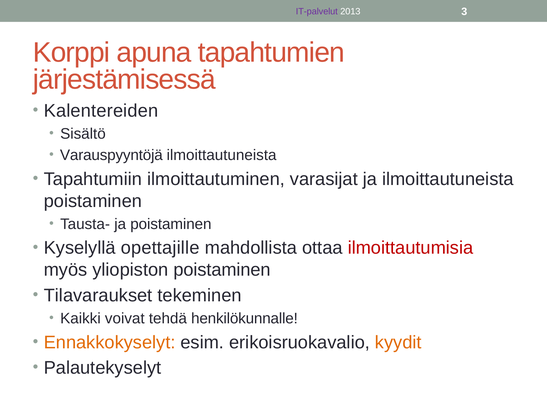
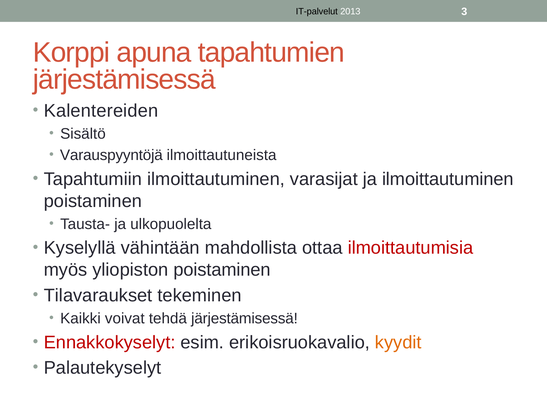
IT-palvelut colour: purple -> black
ja ilmoittautuneista: ilmoittautuneista -> ilmoittautuminen
ja poistaminen: poistaminen -> ulkopuolelta
opettajille: opettajille -> vähintään
tehdä henkilökunnalle: henkilökunnalle -> järjestämisessä
Ennakkokyselyt colour: orange -> red
